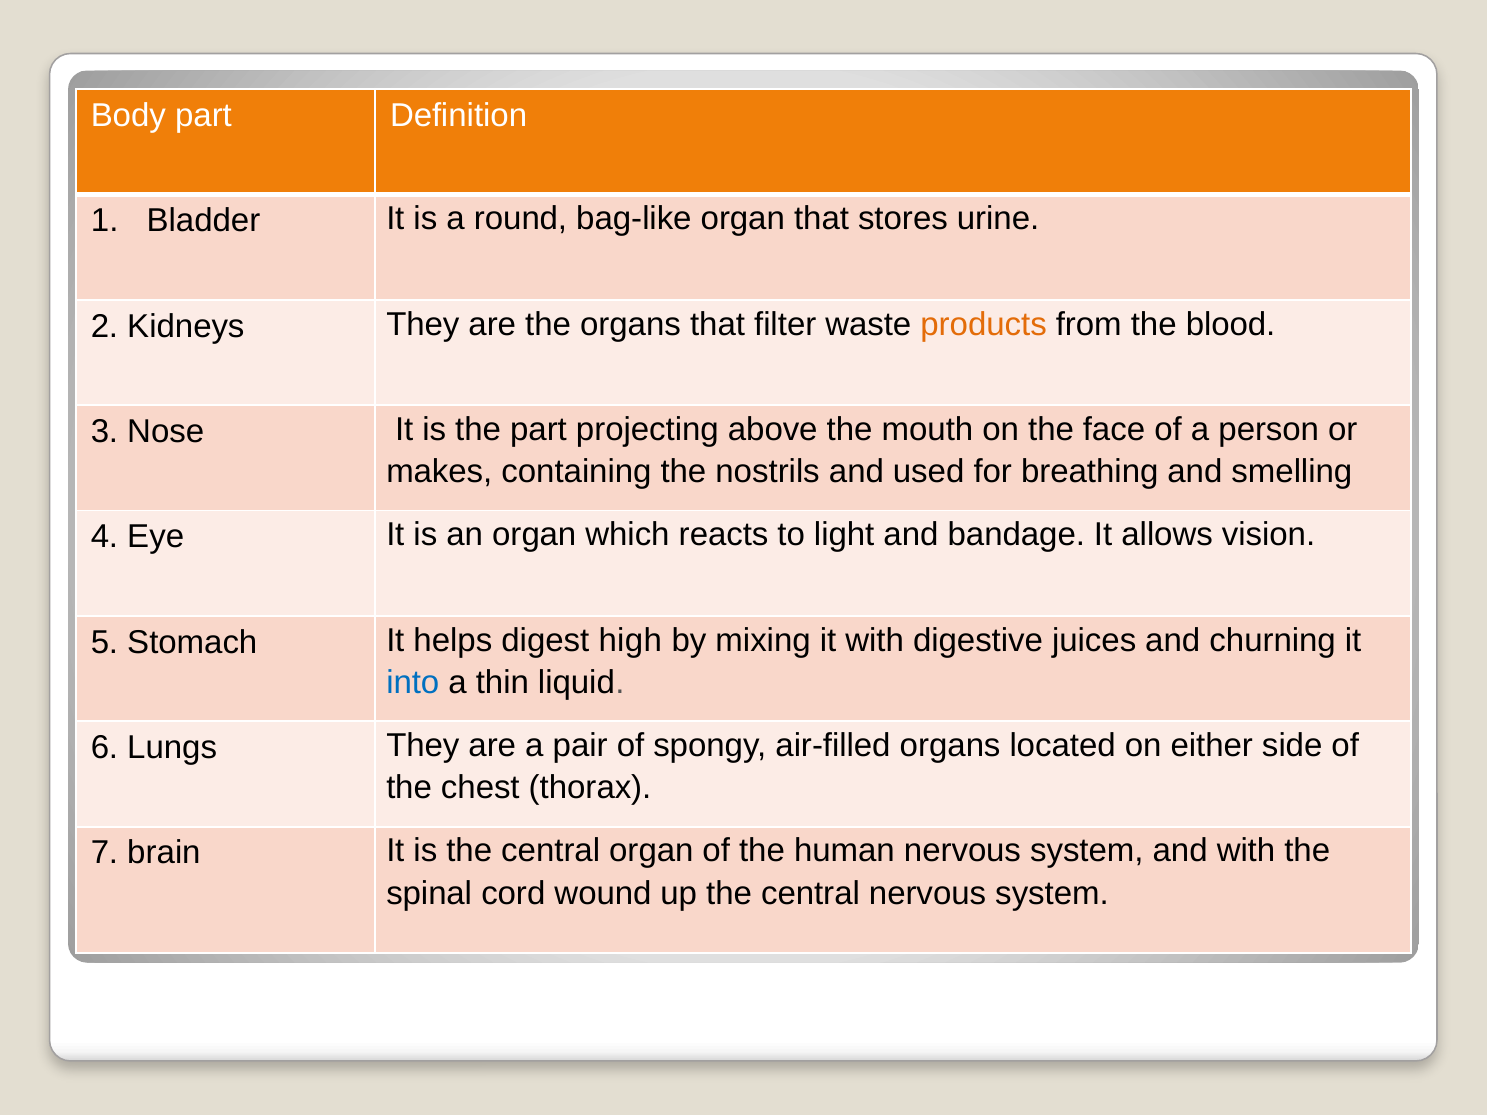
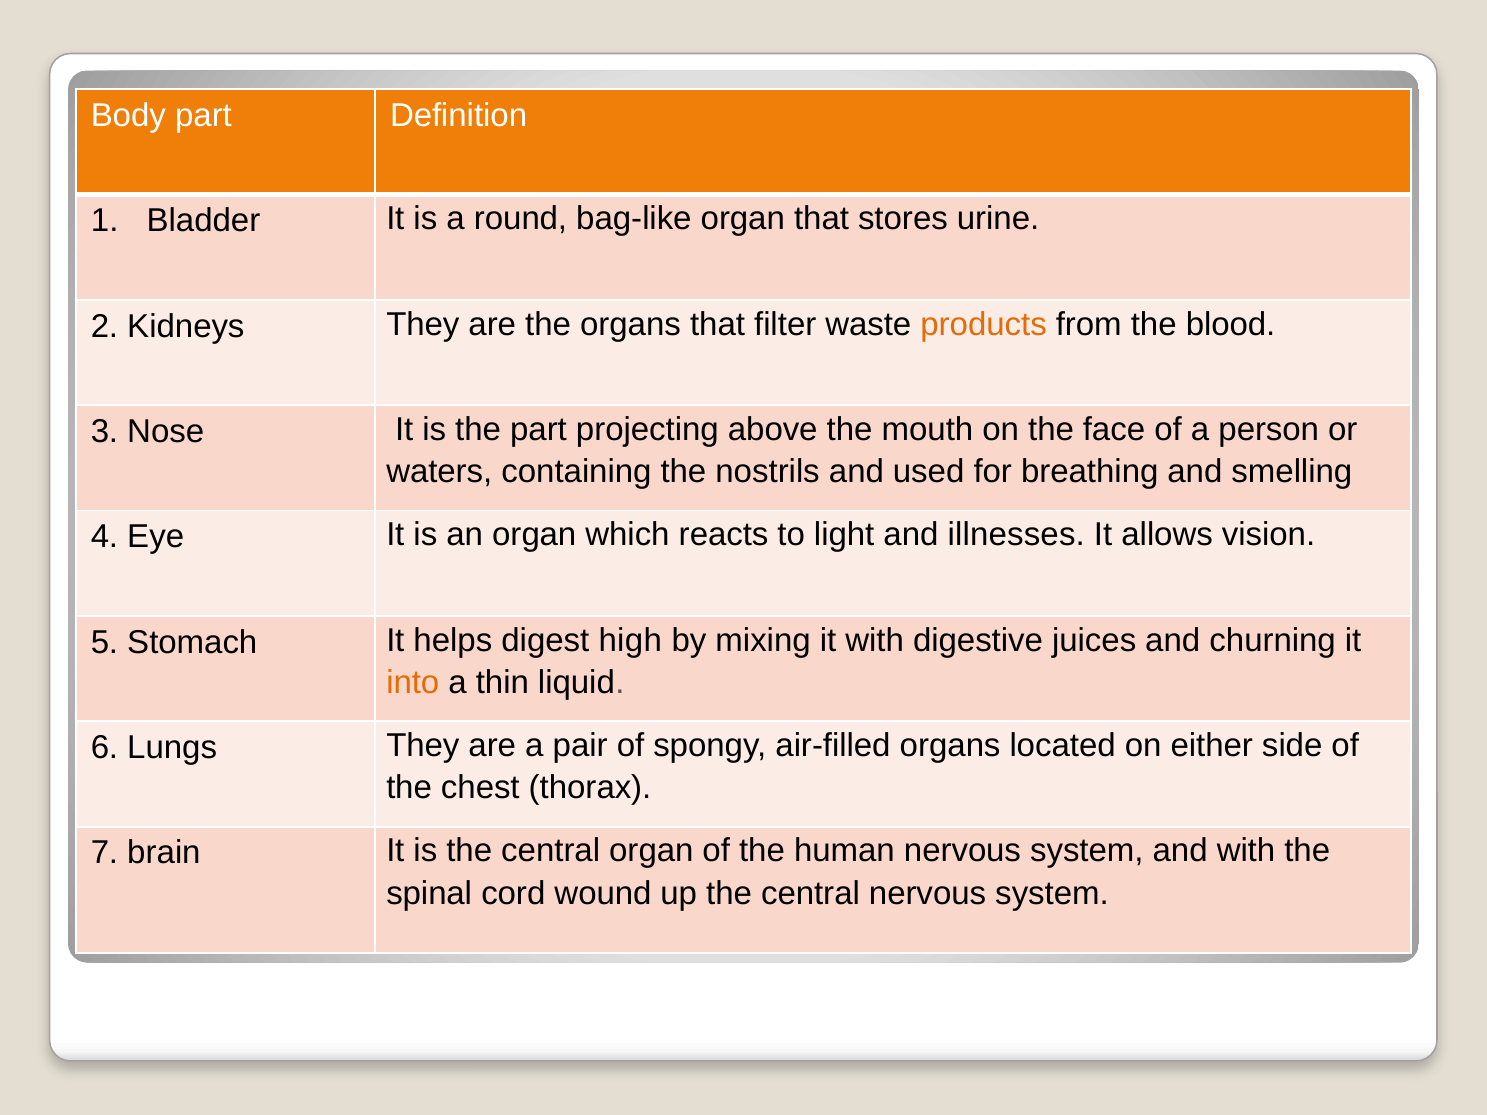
makes: makes -> waters
bandage: bandage -> illnesses
into colour: blue -> orange
